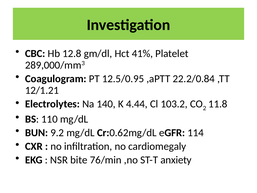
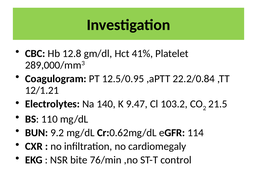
4.44: 4.44 -> 9.47
11.8: 11.8 -> 21.5
anxiety: anxiety -> control
